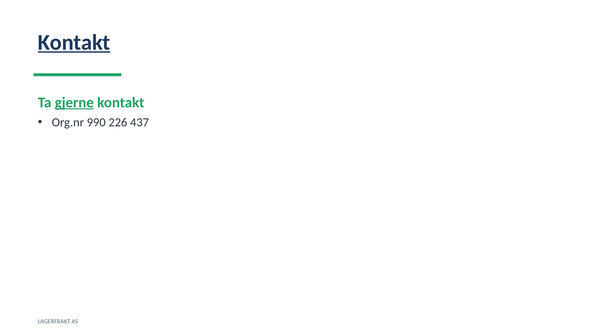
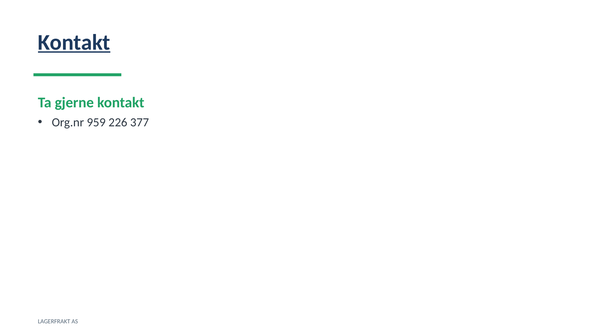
gjerne underline: present -> none
990: 990 -> 959
437: 437 -> 377
